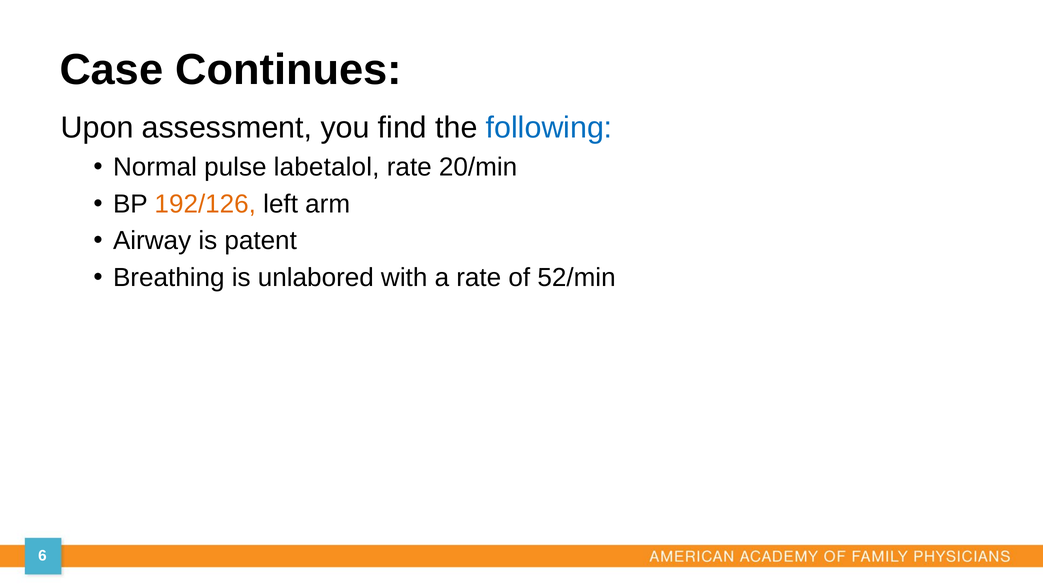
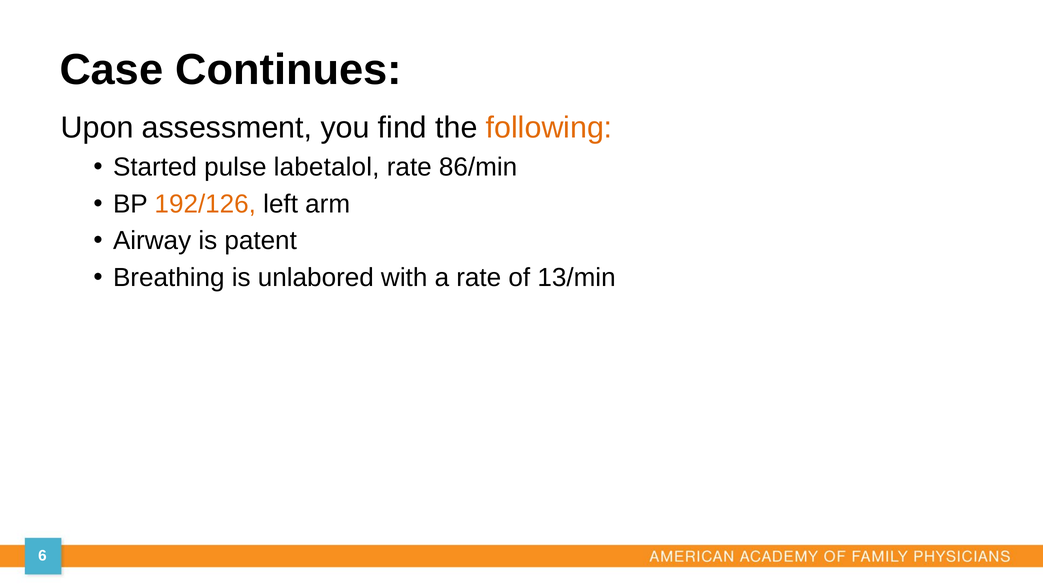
following colour: blue -> orange
Normal: Normal -> Started
20/min: 20/min -> 86/min
52/min: 52/min -> 13/min
